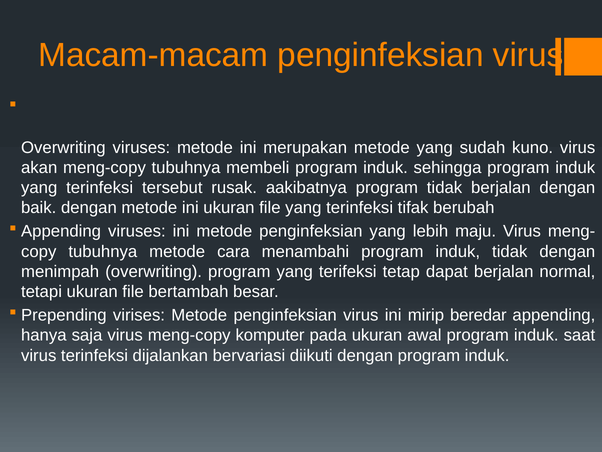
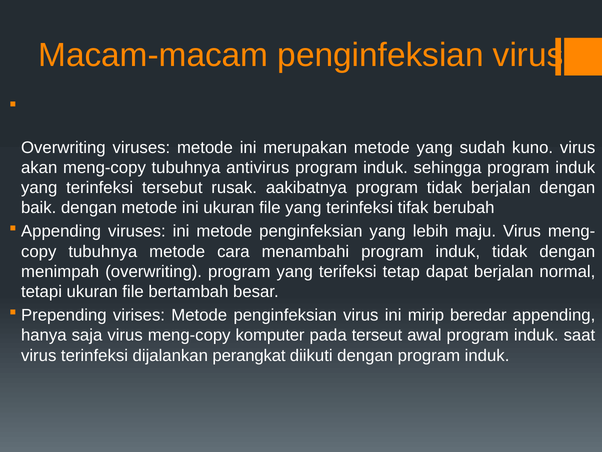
membeli: membeli -> antivirus
pada ukuran: ukuran -> terseut
bervariasi: bervariasi -> perangkat
